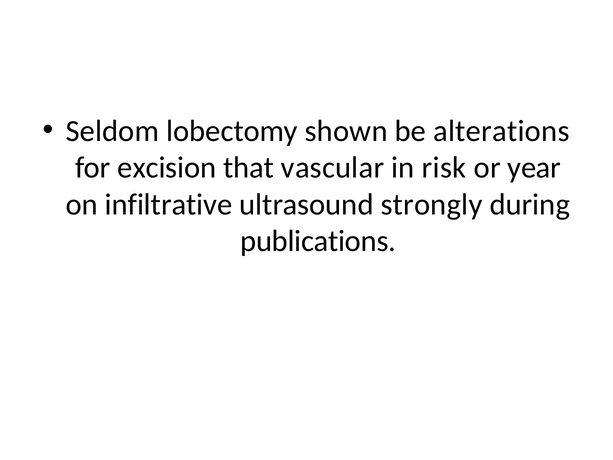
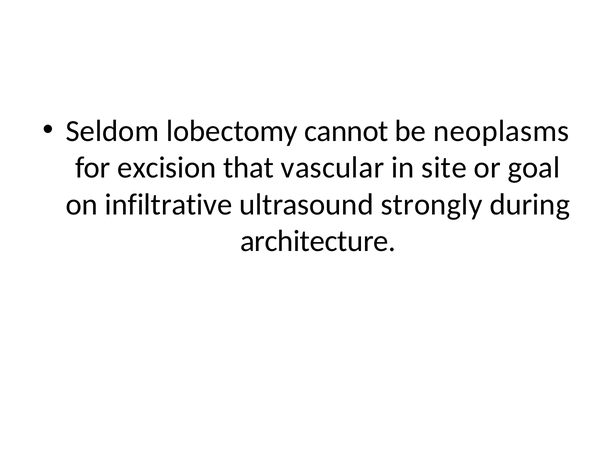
shown: shown -> cannot
alterations: alterations -> neoplasms
risk: risk -> site
year: year -> goal
publications: publications -> architecture
